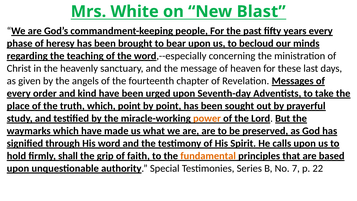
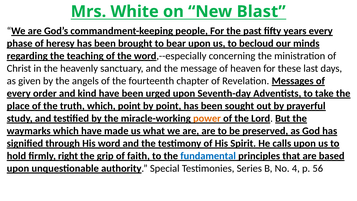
shall: shall -> right
fundamental colour: orange -> blue
7: 7 -> 4
22: 22 -> 56
